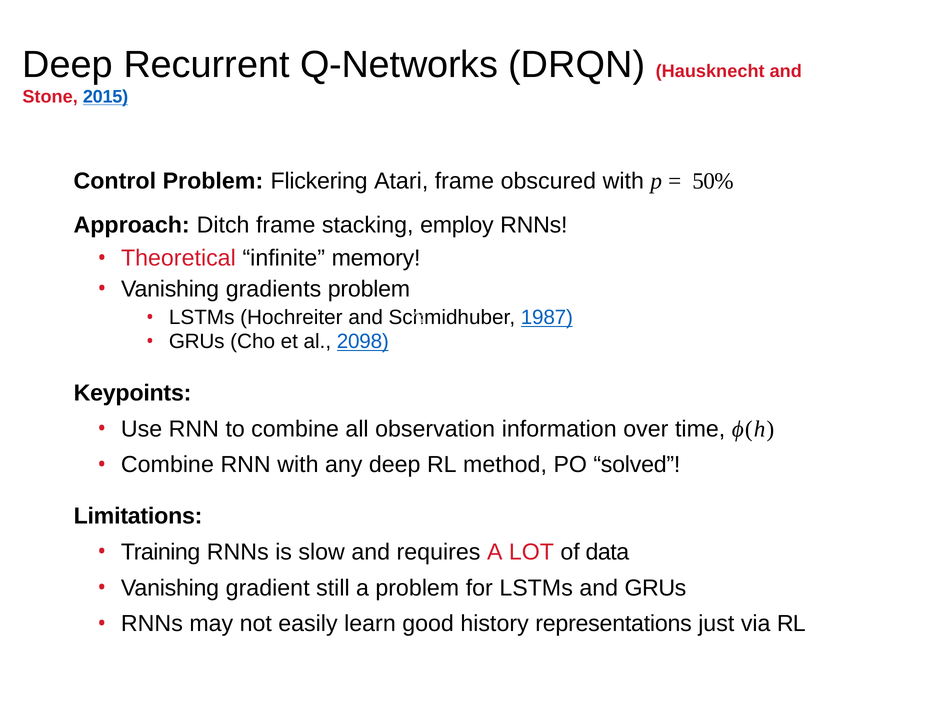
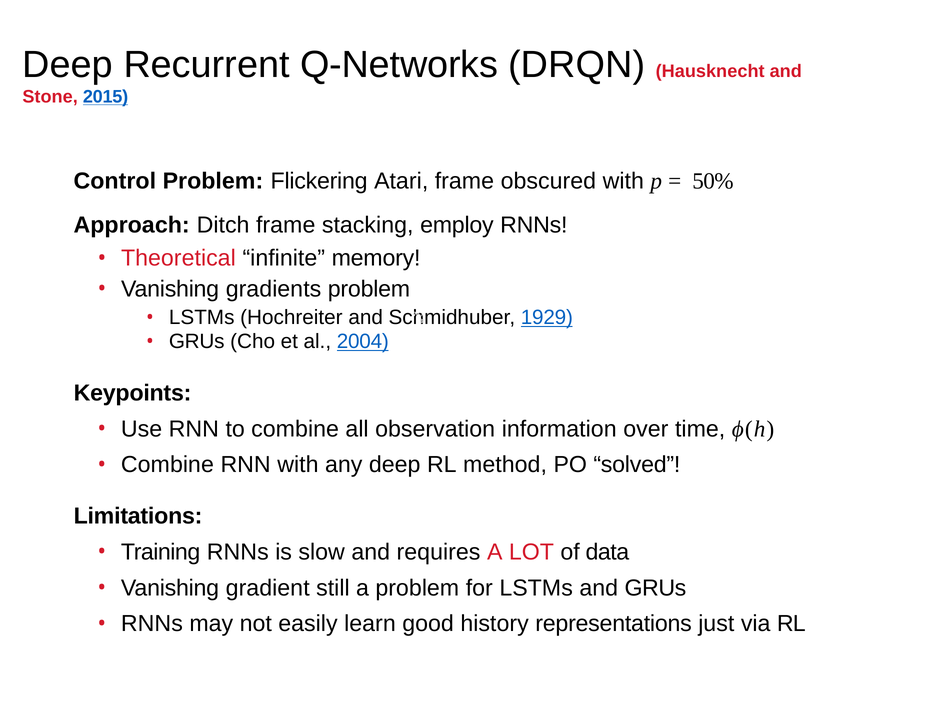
1987: 1987 -> 1929
2098: 2098 -> 2004
